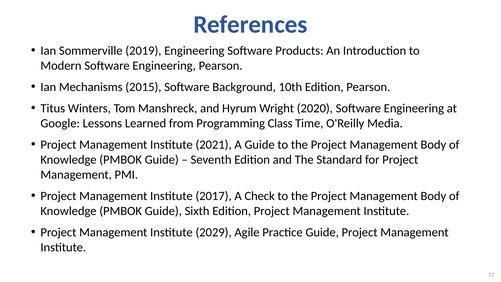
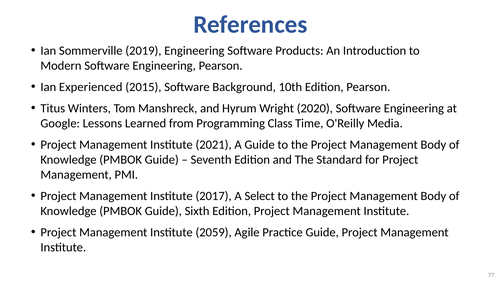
Mechanisms: Mechanisms -> Experienced
Check: Check -> Select
2029: 2029 -> 2059
